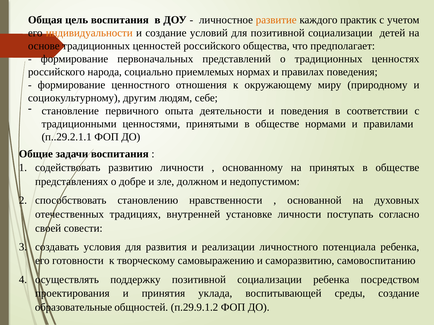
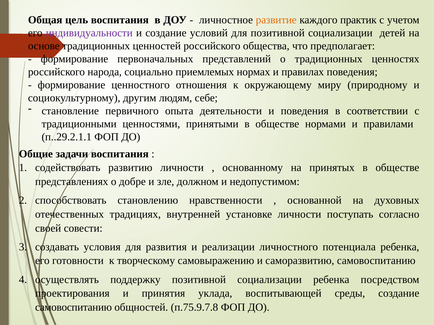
индивидуальности colour: orange -> purple
образовательные at (74, 308): образовательные -> самовоспитанию
п.29.9.1.2: п.29.9.1.2 -> п.75.9.7.8
